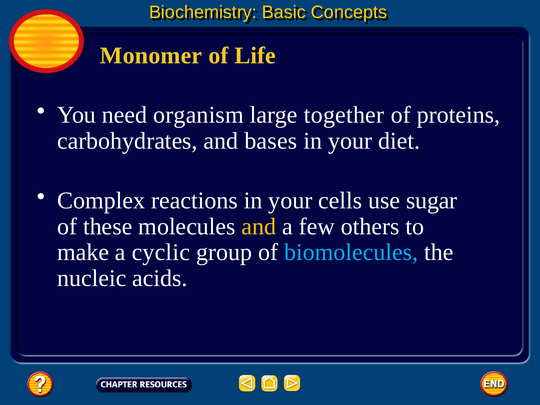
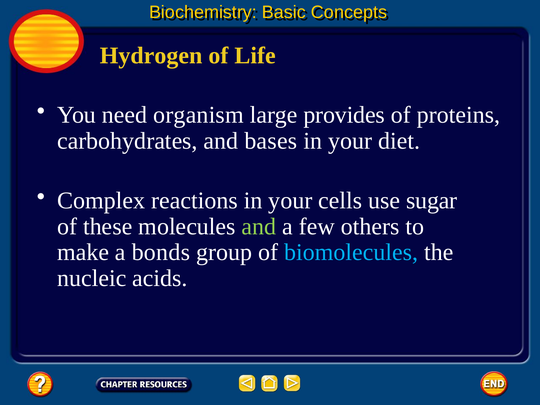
Monomer: Monomer -> Hydrogen
together: together -> provides
and at (259, 226) colour: yellow -> light green
cyclic: cyclic -> bonds
